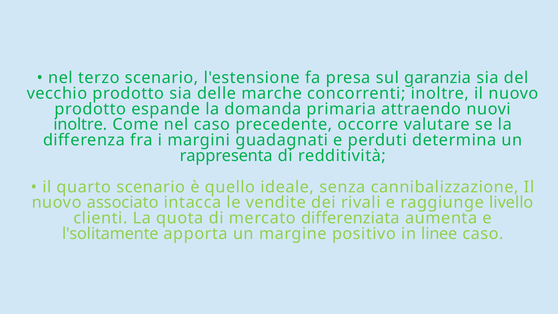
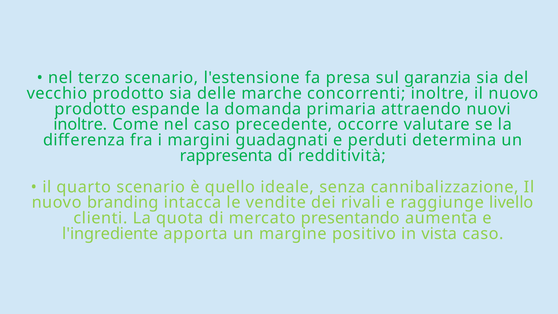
associato: associato -> branding
differenziata: differenziata -> presentando
l'solitamente: l'solitamente -> l'ingrediente
linee: linee -> vista
